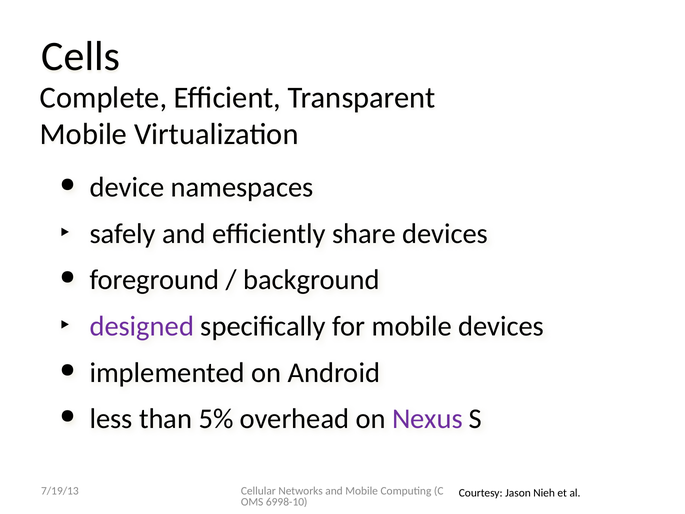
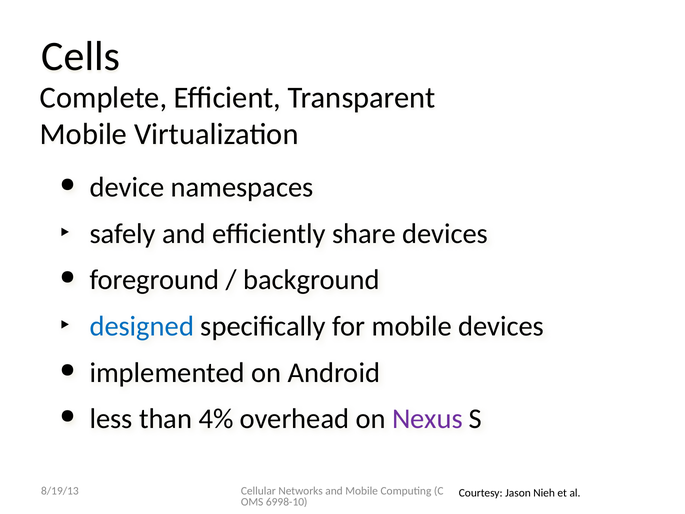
designed colour: purple -> blue
5%: 5% -> 4%
7/19/13: 7/19/13 -> 8/19/13
